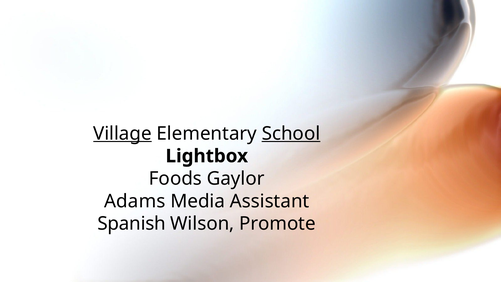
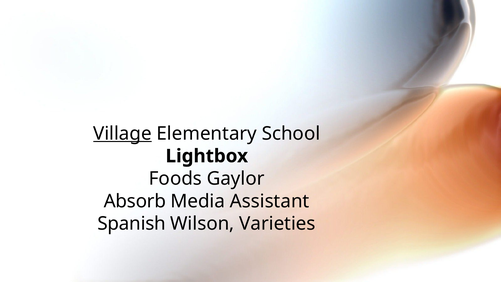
School underline: present -> none
Adams: Adams -> Absorb
Promote: Promote -> Varieties
